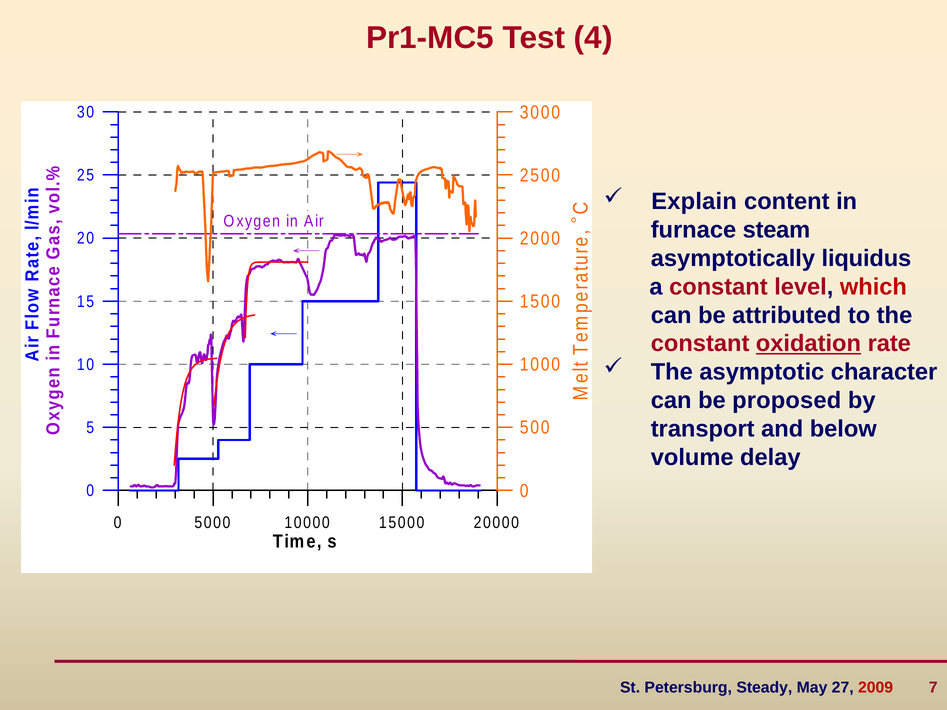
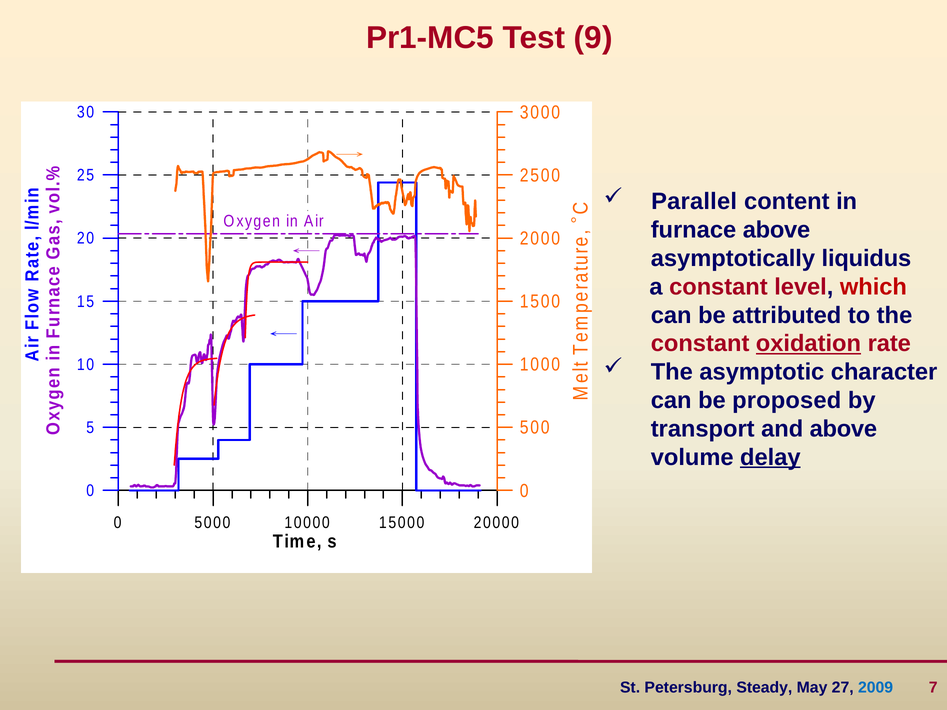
4: 4 -> 9
Explain: Explain -> Parallel
furnace steam: steam -> above
and below: below -> above
delay underline: none -> present
2009 colour: red -> blue
